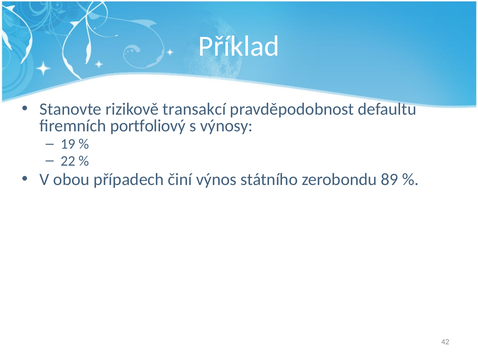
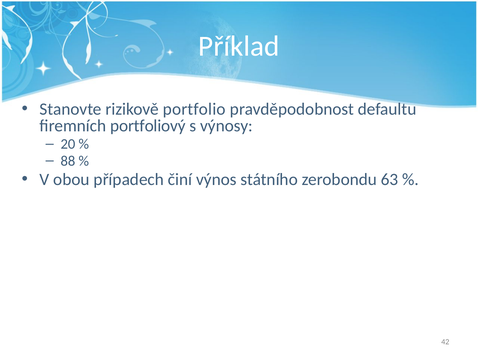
transakcí: transakcí -> portfolio
19: 19 -> 20
22: 22 -> 88
89: 89 -> 63
